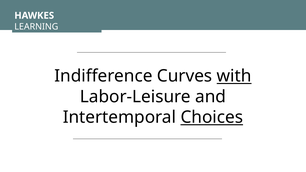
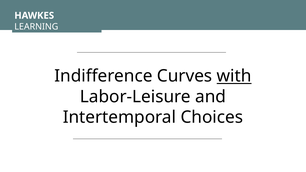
Choices underline: present -> none
